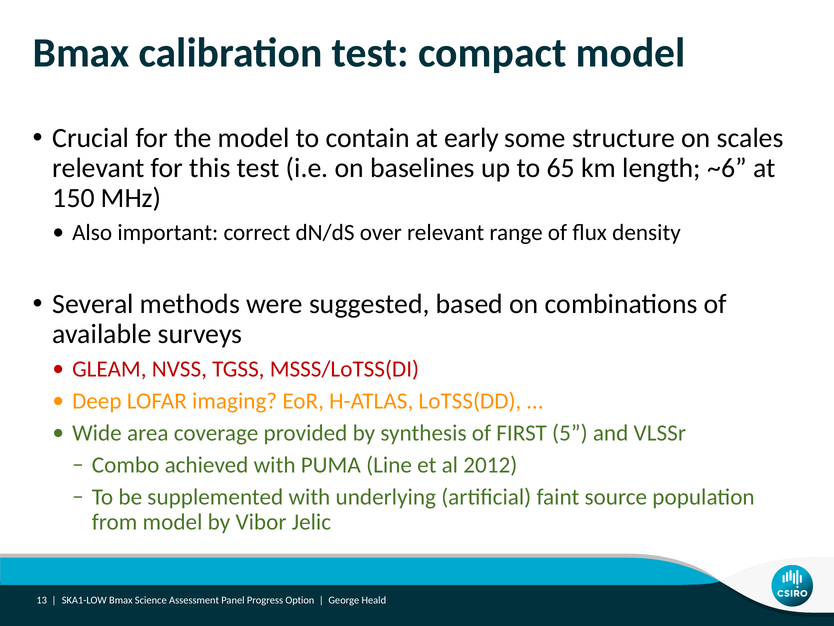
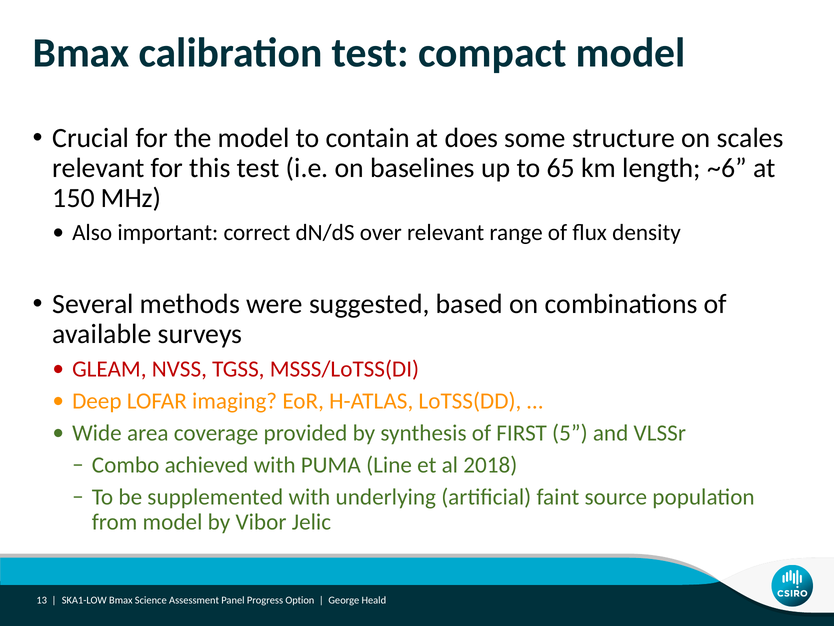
early: early -> does
2012: 2012 -> 2018
